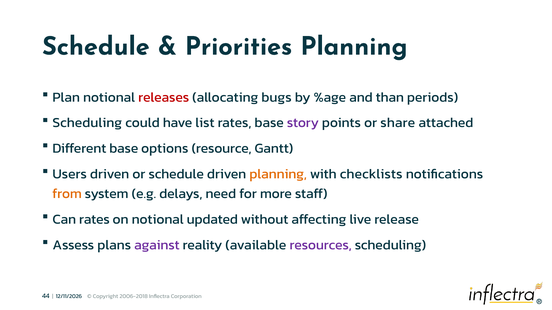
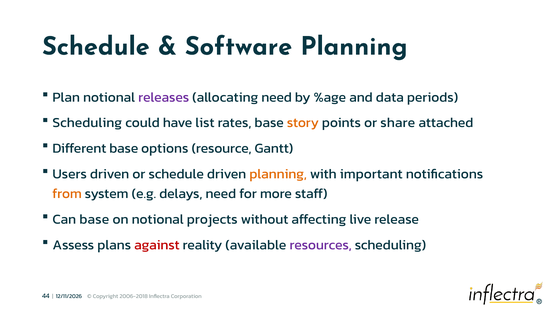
Priorities: Priorities -> Software
releases colour: red -> purple
allocating bugs: bugs -> need
than: than -> data
story colour: purple -> orange
checklists: checklists -> important
Can rates: rates -> base
updated: updated -> projects
against colour: purple -> red
